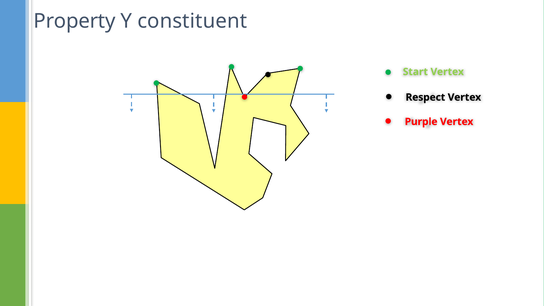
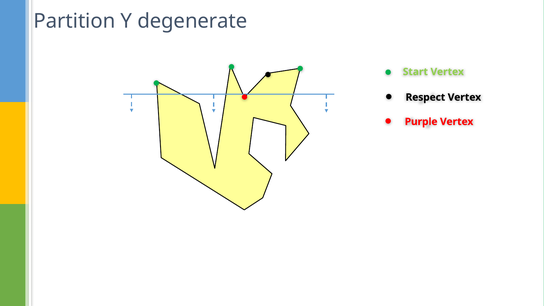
Property: Property -> Partition
constituent: constituent -> degenerate
